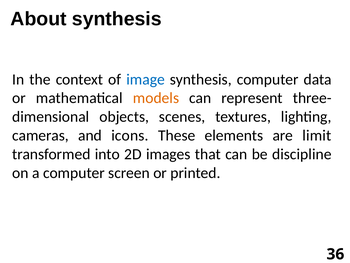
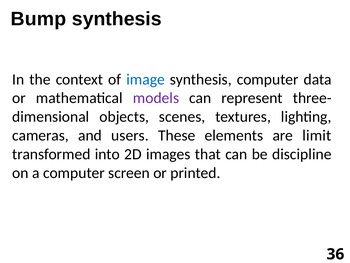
About: About -> Bump
models colour: orange -> purple
icons: icons -> users
